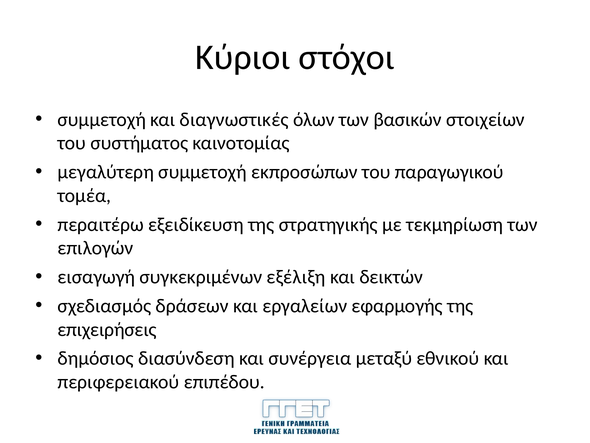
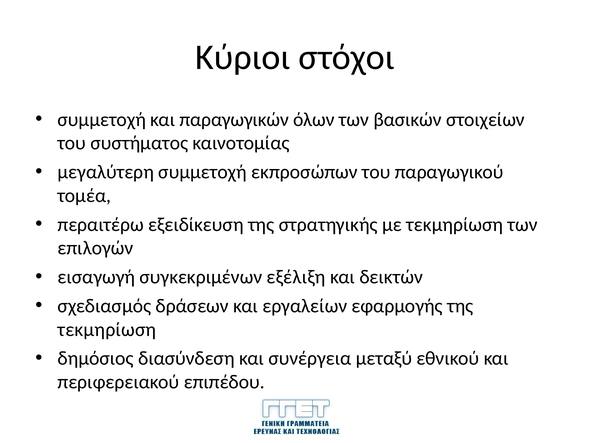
διαγνωστικές: διαγνωστικές -> παραγωγικών
επιχειρήσεις at (107, 329): επιχειρήσεις -> τεκμηρίωση
